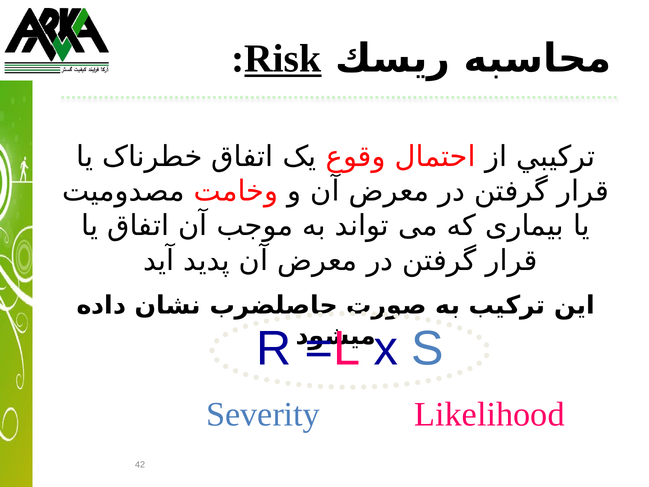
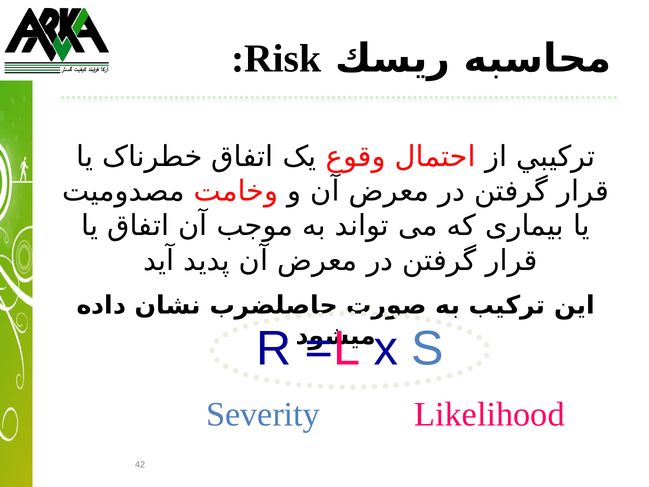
Risk underline: present -> none
